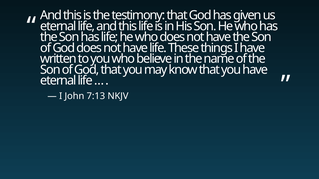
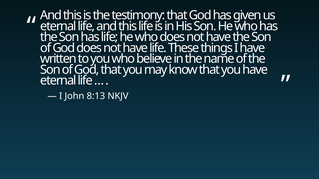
7:13: 7:13 -> 8:13
